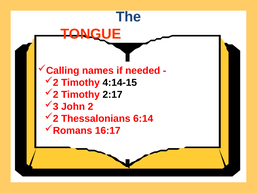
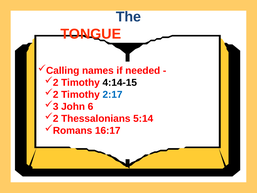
2:17 colour: black -> blue
2: 2 -> 6
6:14: 6:14 -> 5:14
